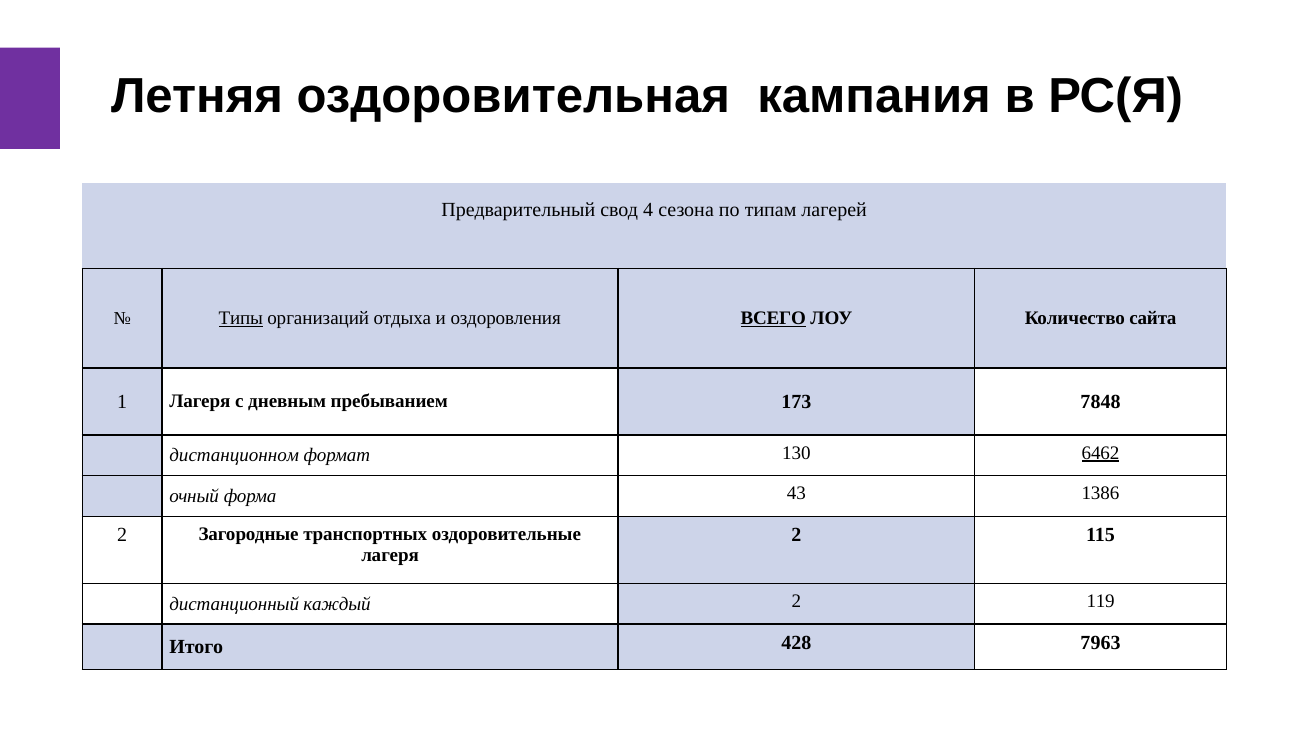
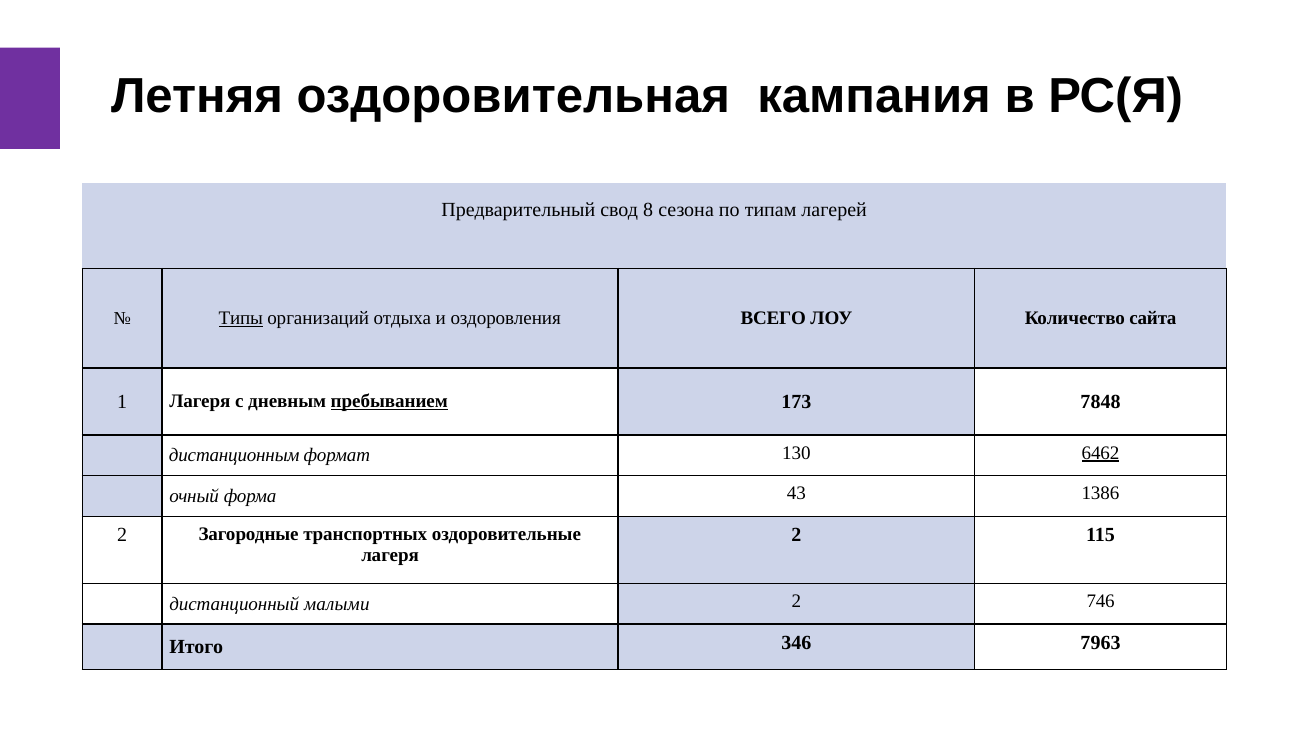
4: 4 -> 8
ВСЕГО underline: present -> none
пребыванием underline: none -> present
дистанционном: дистанционном -> дистанционным
каждый: каждый -> малыми
119: 119 -> 746
428: 428 -> 346
